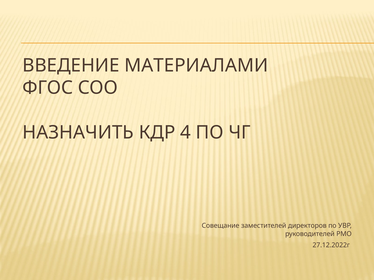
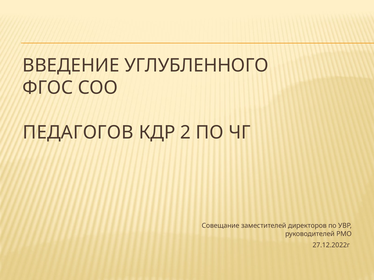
МАТЕРИАЛАМИ: МАТЕРИАЛАМИ -> УГЛУБЛЕННОГО
НАЗНАЧИТЬ: НАЗНАЧИТЬ -> ПЕДАГОГОВ
4: 4 -> 2
